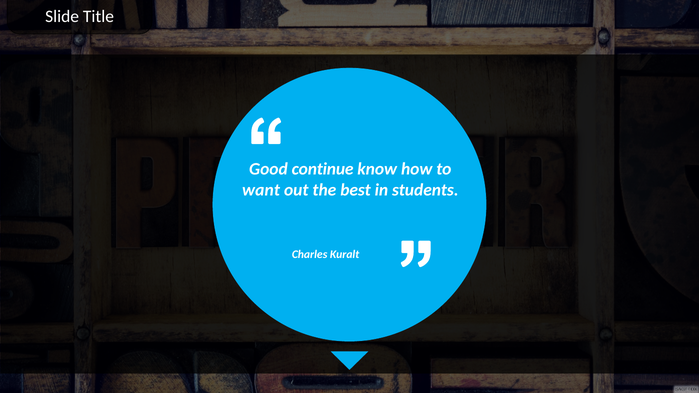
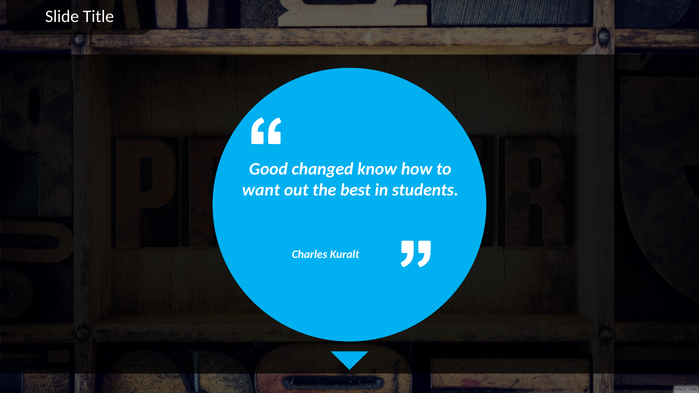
continue: continue -> changed
